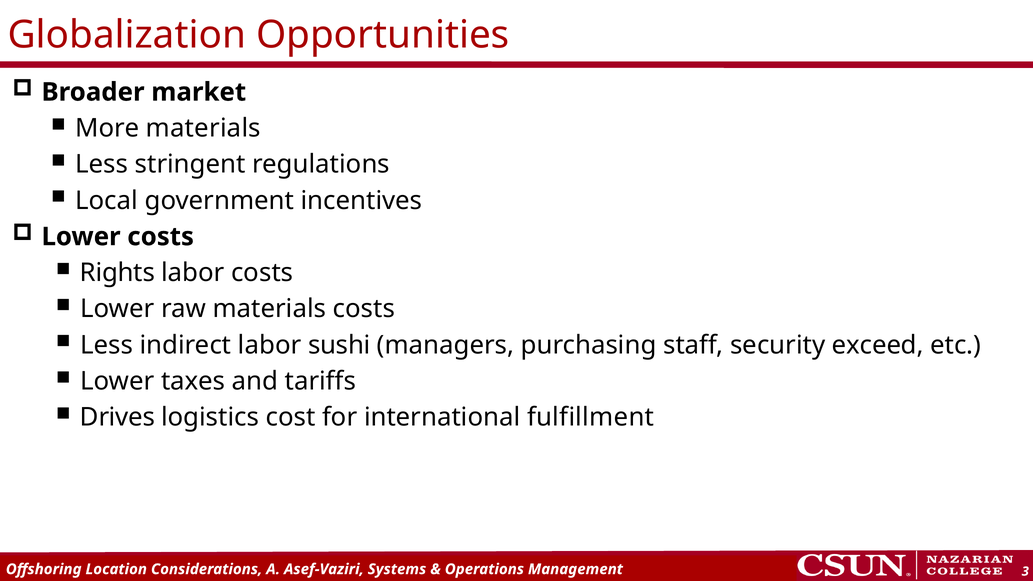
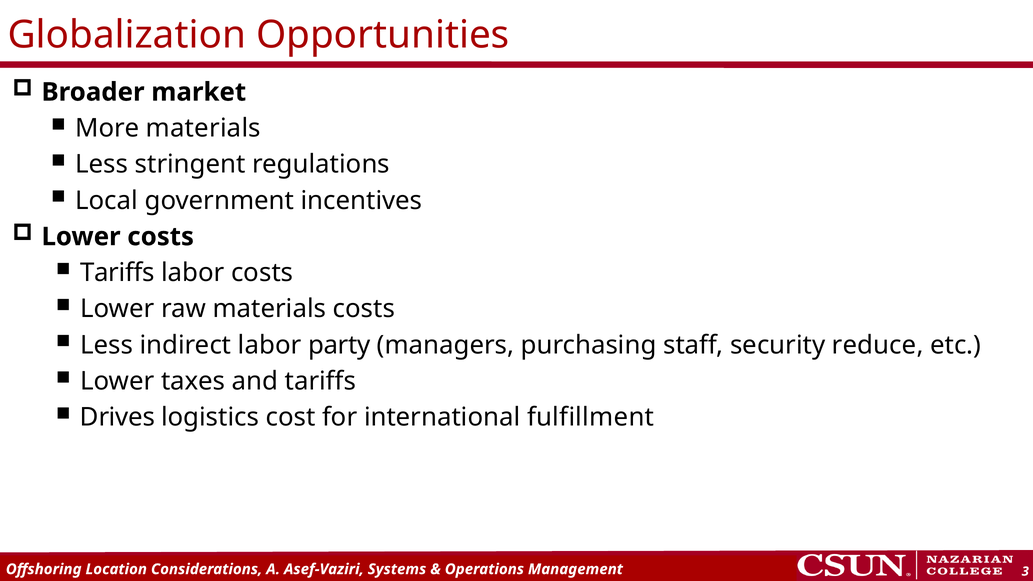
Rights at (117, 273): Rights -> Tariffs
sushi: sushi -> party
exceed: exceed -> reduce
